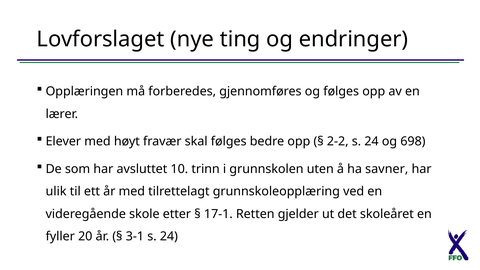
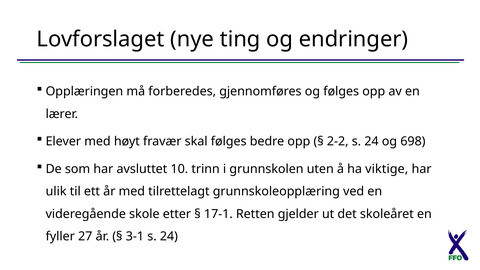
savner: savner -> viktige
20: 20 -> 27
